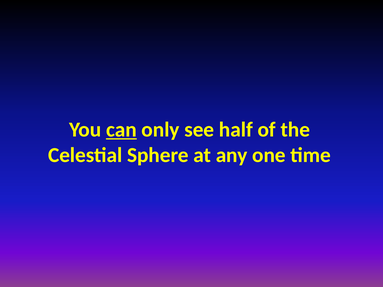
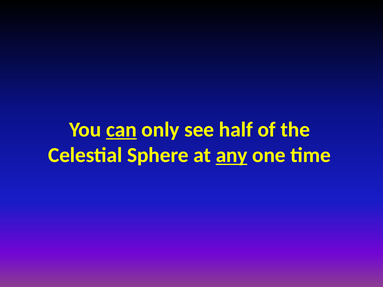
any underline: none -> present
